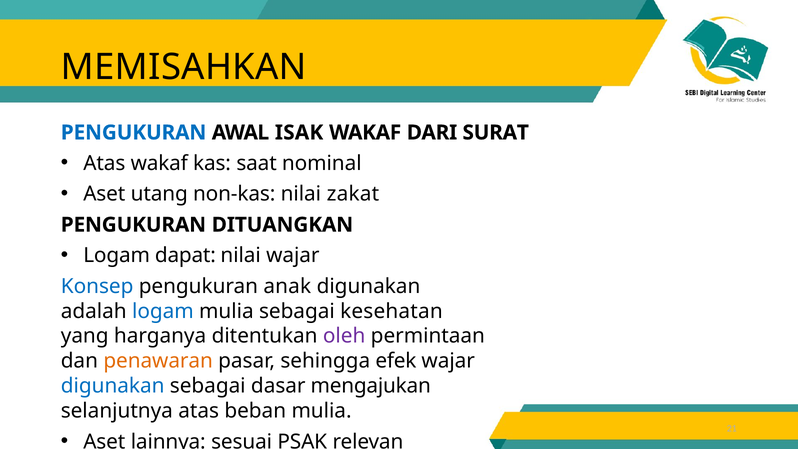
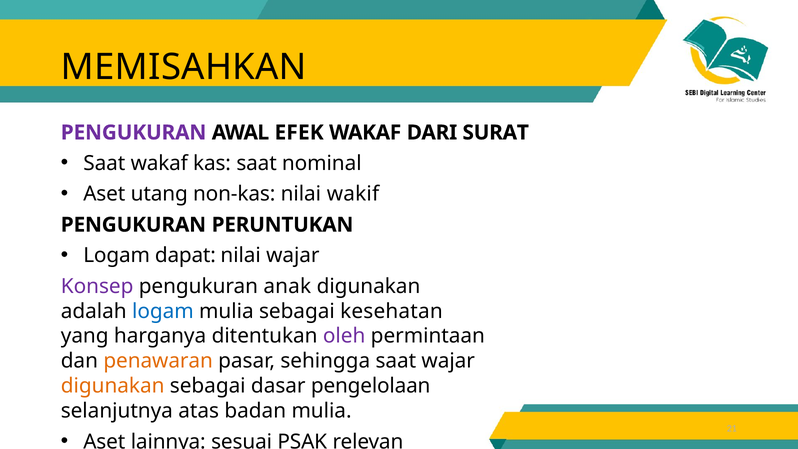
PENGUKURAN at (134, 133) colour: blue -> purple
ISAK: ISAK -> EFEK
Atas at (104, 163): Atas -> Saat
zakat: zakat -> wakif
DITUANGKAN: DITUANGKAN -> PERUNTUKAN
Konsep colour: blue -> purple
sehingga efek: efek -> saat
digunakan at (113, 386) colour: blue -> orange
mengajukan: mengajukan -> pengelolaan
beban: beban -> badan
